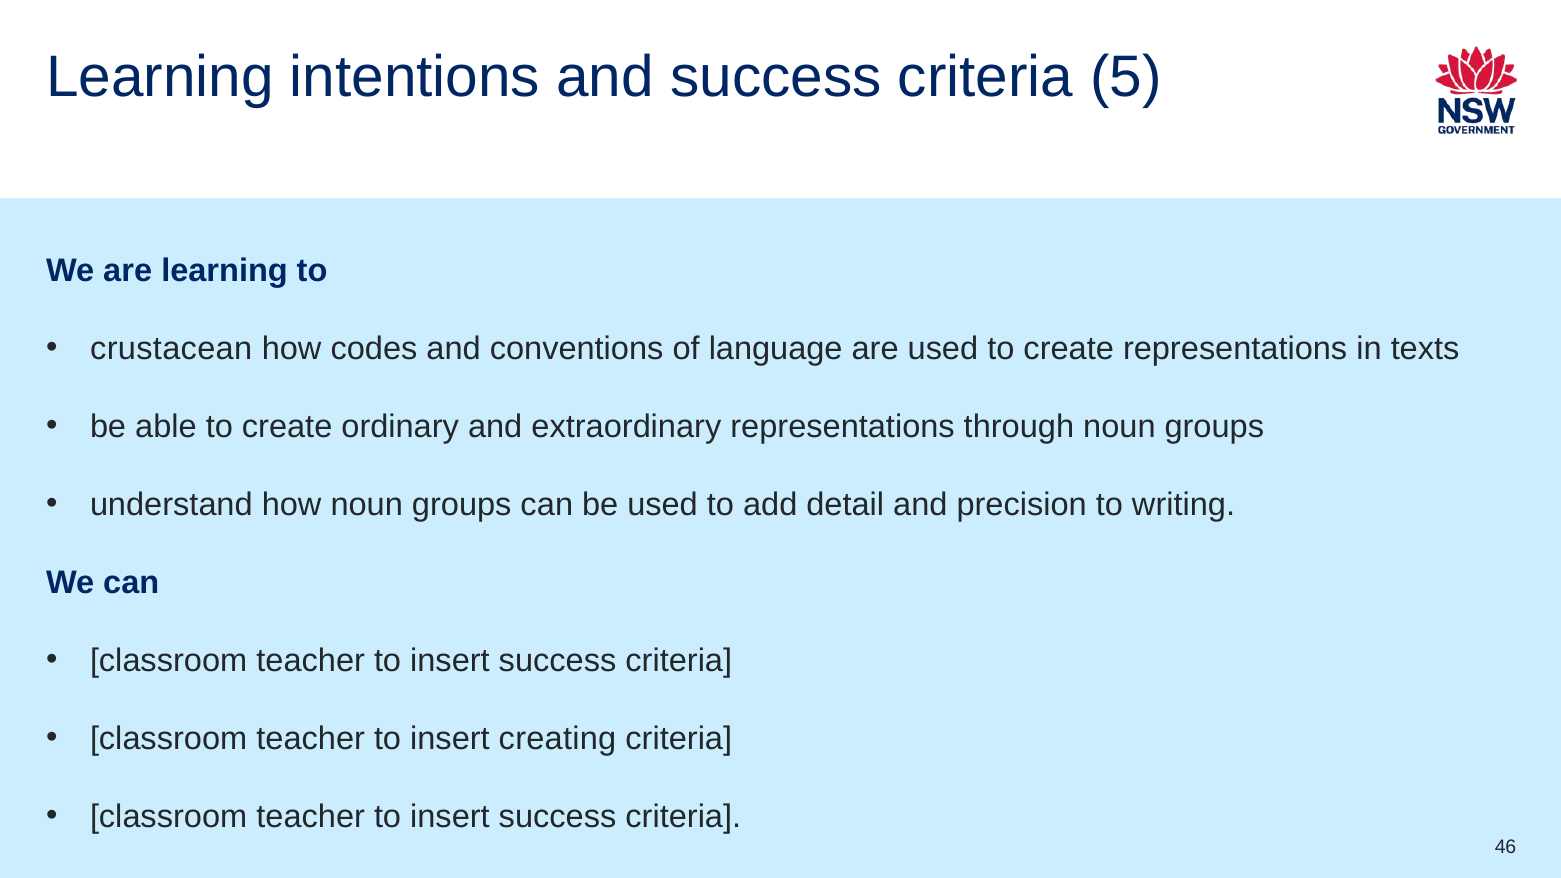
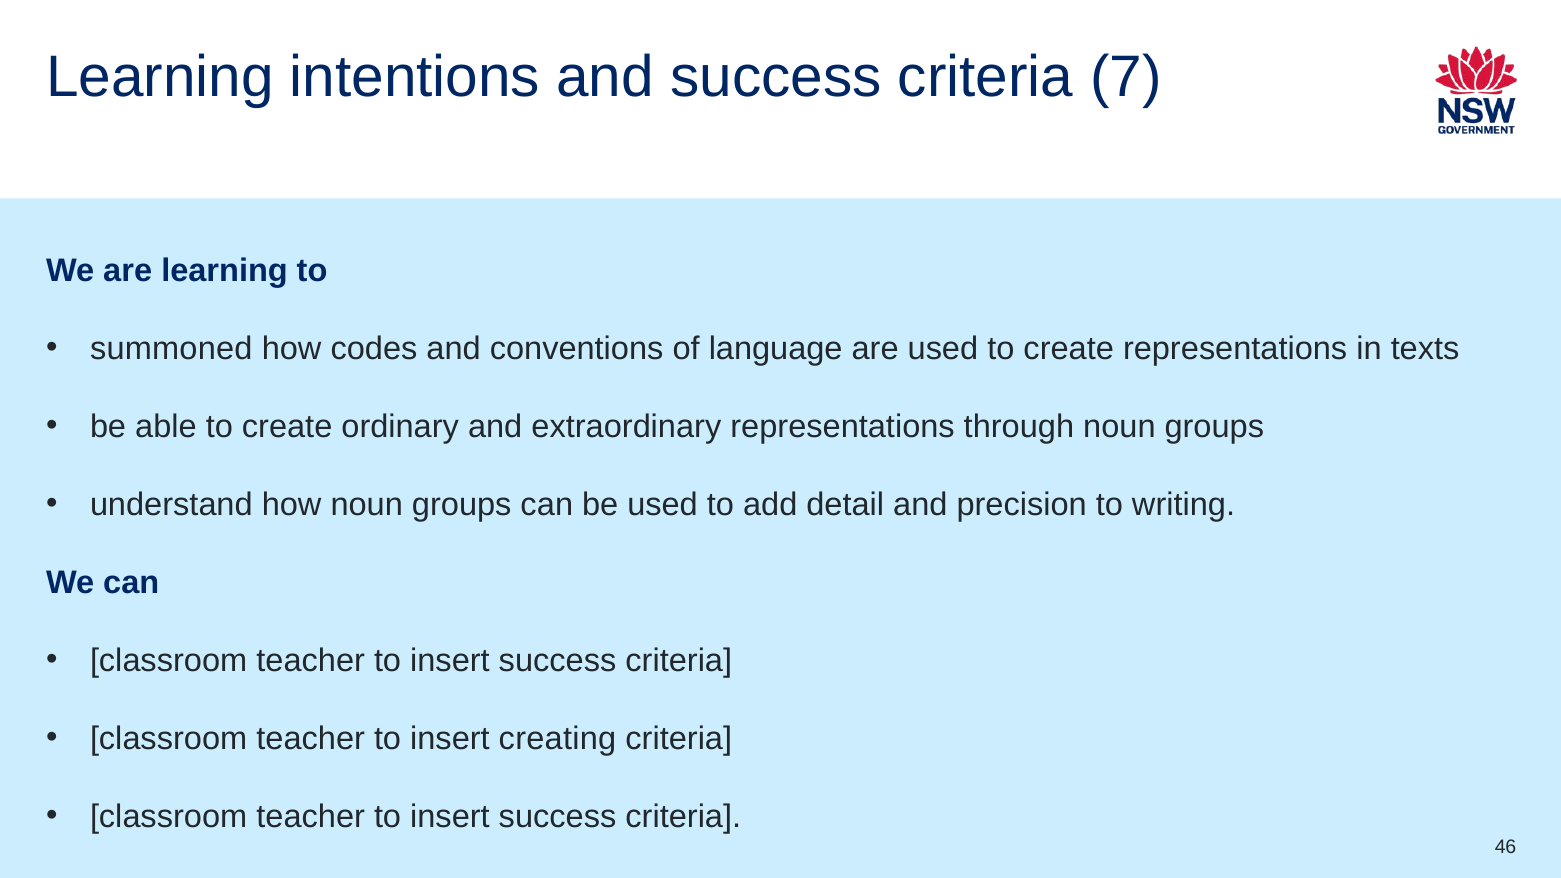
5: 5 -> 7
crustacean: crustacean -> summoned
